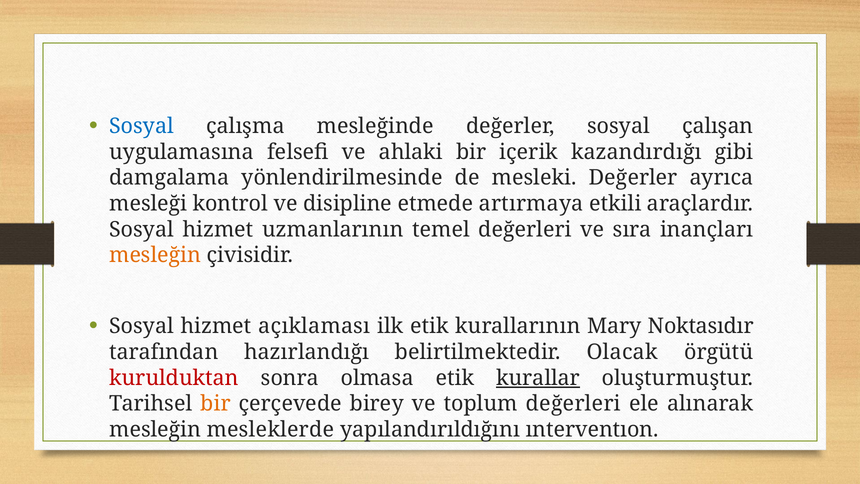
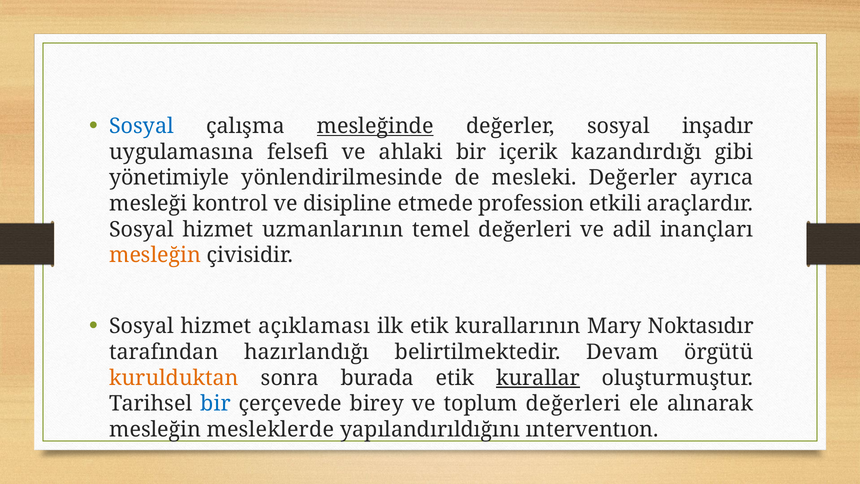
mesleğinde underline: none -> present
çalışan: çalışan -> inşadır
damgalama: damgalama -> yönetimiyle
artırmaya: artırmaya -> profession
sıra: sıra -> adil
Olacak: Olacak -> Devam
kurulduktan colour: red -> orange
olmasa: olmasa -> burada
bir at (216, 404) colour: orange -> blue
